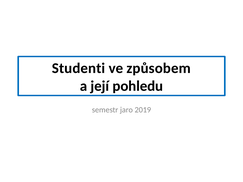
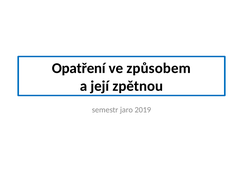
Studenti: Studenti -> Opatření
pohledu: pohledu -> zpětnou
